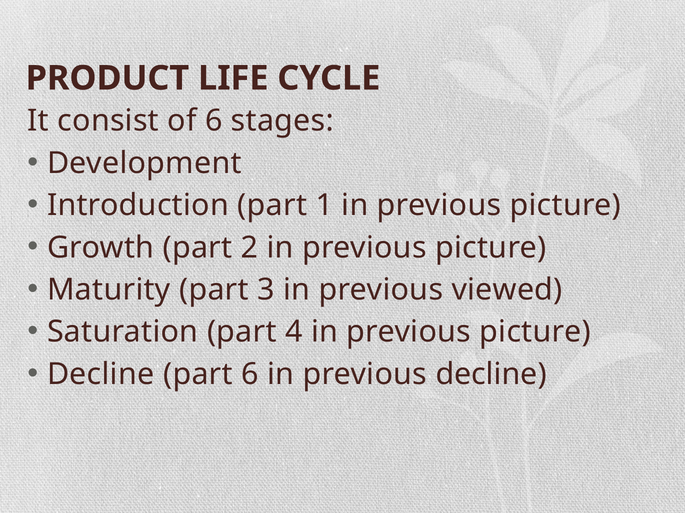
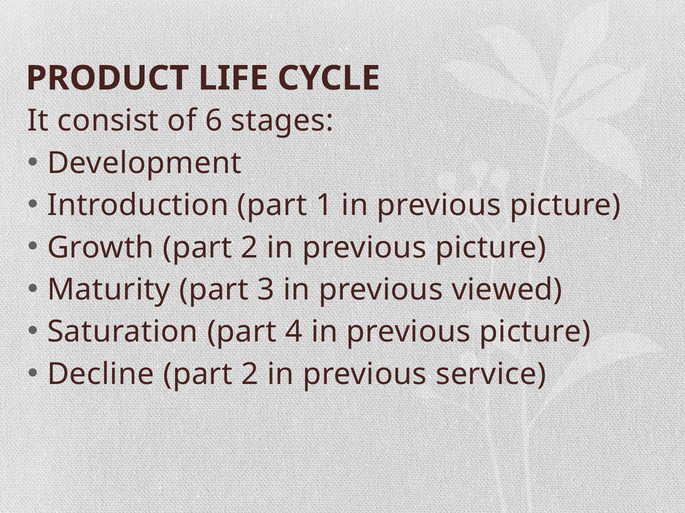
Decline part 6: 6 -> 2
previous decline: decline -> service
